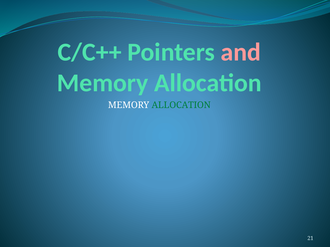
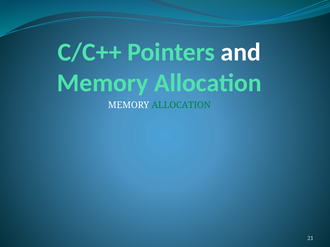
and colour: pink -> white
